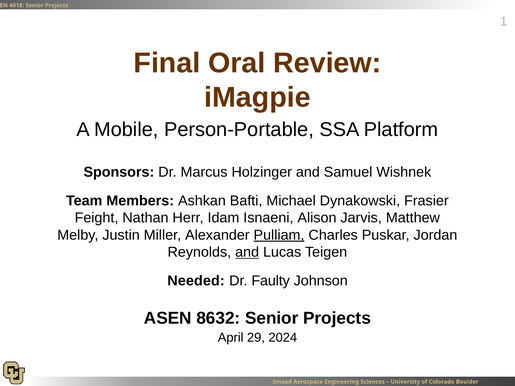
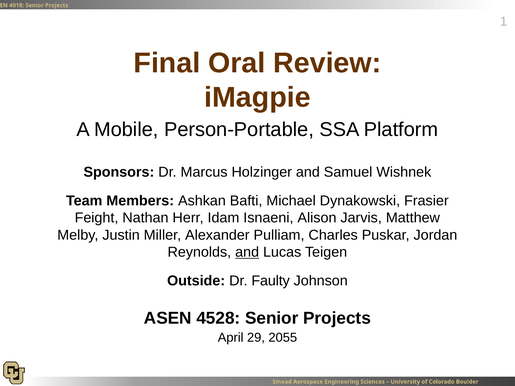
Pulliam underline: present -> none
Needed: Needed -> Outside
8632: 8632 -> 4528
2024: 2024 -> 2055
